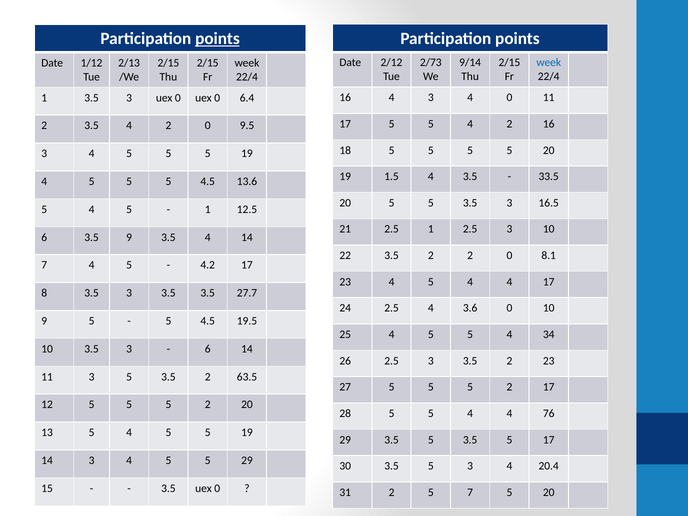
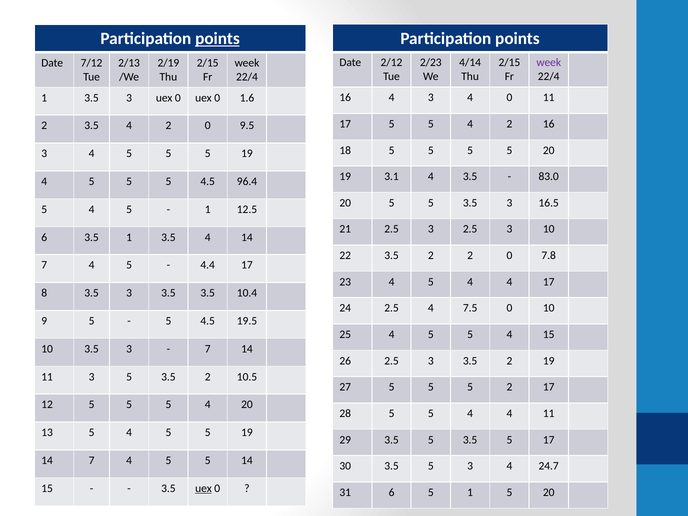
2/73: 2/73 -> 2/23
9/14: 9/14 -> 4/14
week at (549, 63) colour: blue -> purple
1/12: 1/12 -> 7/12
2/15 at (168, 63): 2/15 -> 2/19
6.4: 6.4 -> 1.6
1.5: 1.5 -> 3.1
33.5: 33.5 -> 83.0
13.6: 13.6 -> 96.4
21 2.5 1: 1 -> 3
3.5 9: 9 -> 1
8.1: 8.1 -> 7.8
4.2: 4.2 -> 4.4
27.7: 27.7 -> 10.4
3.6: 3.6 -> 7.5
4 34: 34 -> 15
6 at (208, 349): 6 -> 7
2 23: 23 -> 19
63.5: 63.5 -> 10.5
2 at (208, 405): 2 -> 4
4 76: 76 -> 11
3 at (92, 460): 3 -> 7
5 29: 29 -> 14
20.4: 20.4 -> 24.7
uex at (203, 488) underline: none -> present
31 2: 2 -> 6
5 7: 7 -> 1
